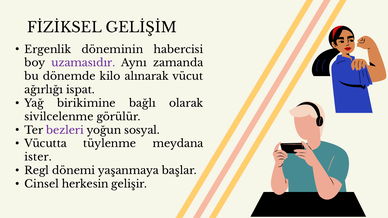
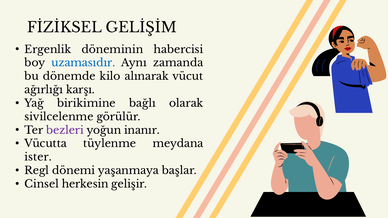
uzamasıdır colour: purple -> blue
ispat: ispat -> karşı
sosyal: sosyal -> inanır
